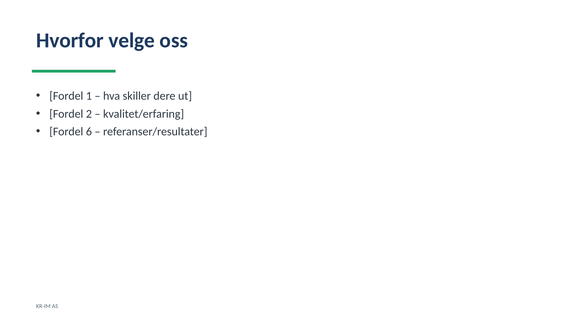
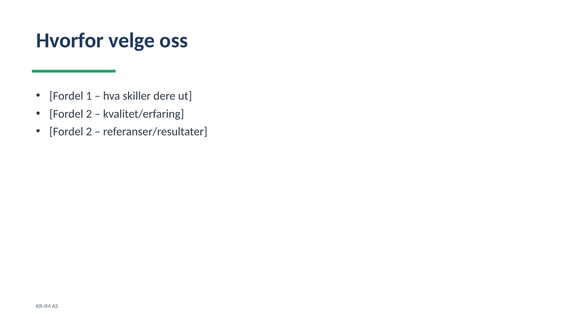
6 at (89, 131): 6 -> 2
